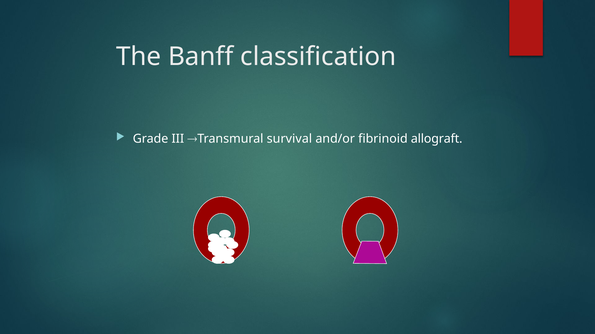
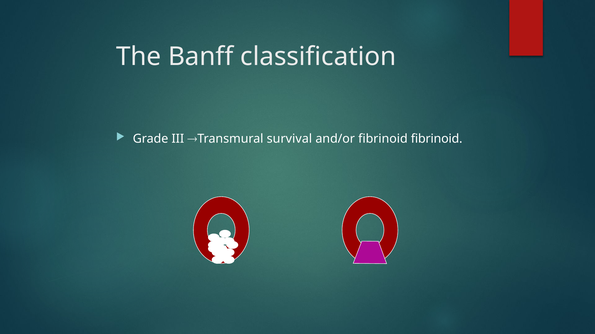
fibrinoid allograft: allograft -> fibrinoid
